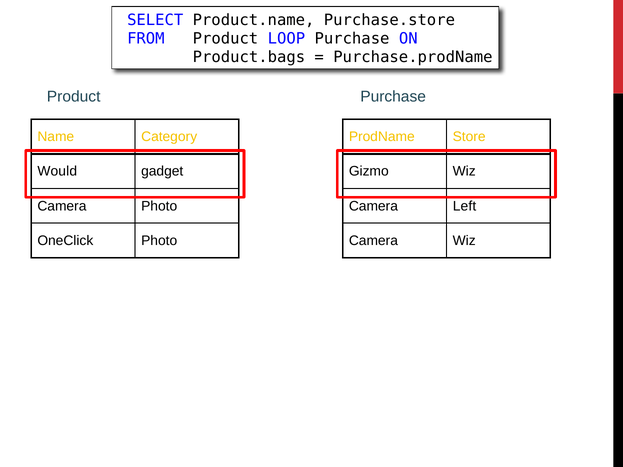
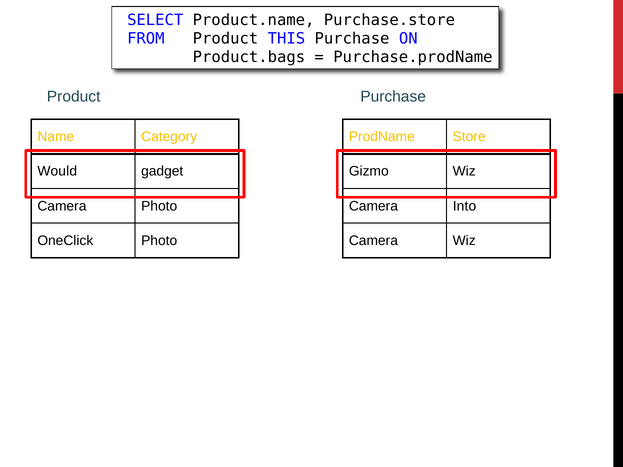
LOOP: LOOP -> THIS
Left: Left -> Into
